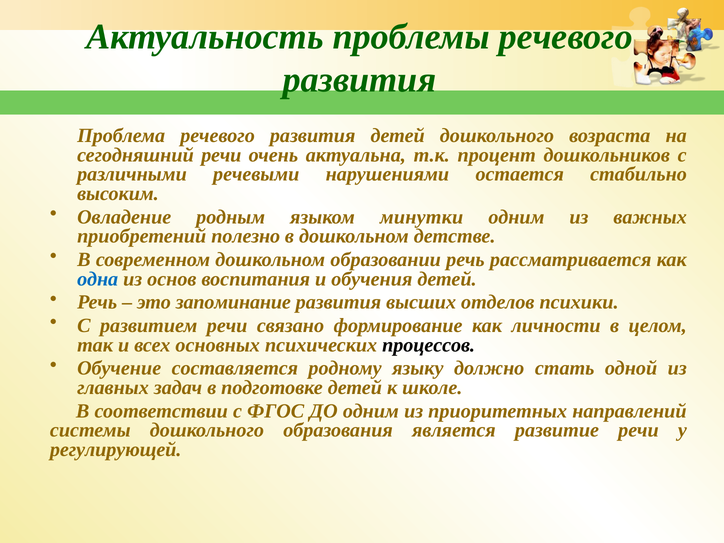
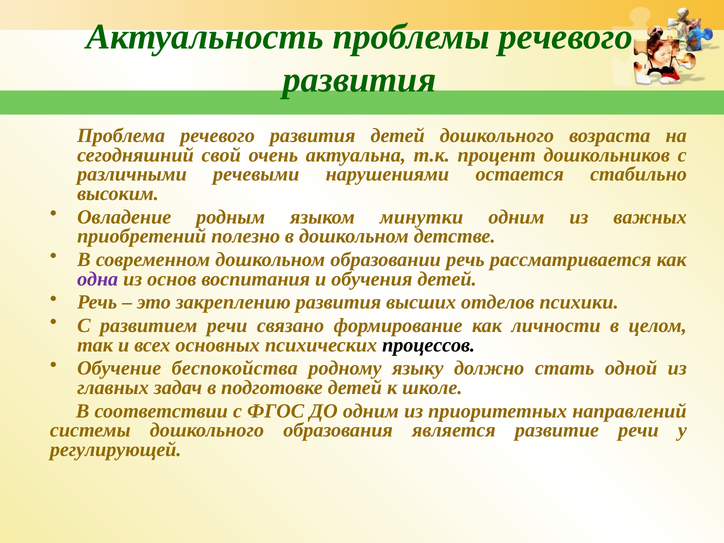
сегодняшний речи: речи -> свой
одна colour: blue -> purple
запоминание: запоминание -> закреплению
составляется: составляется -> беспокойства
